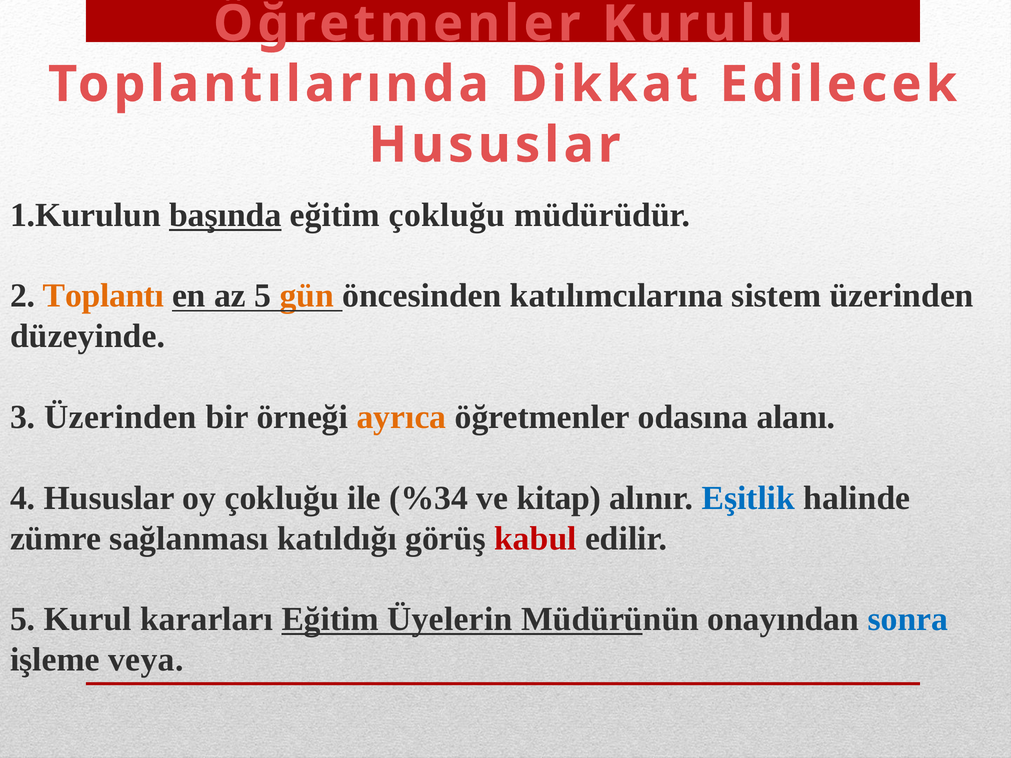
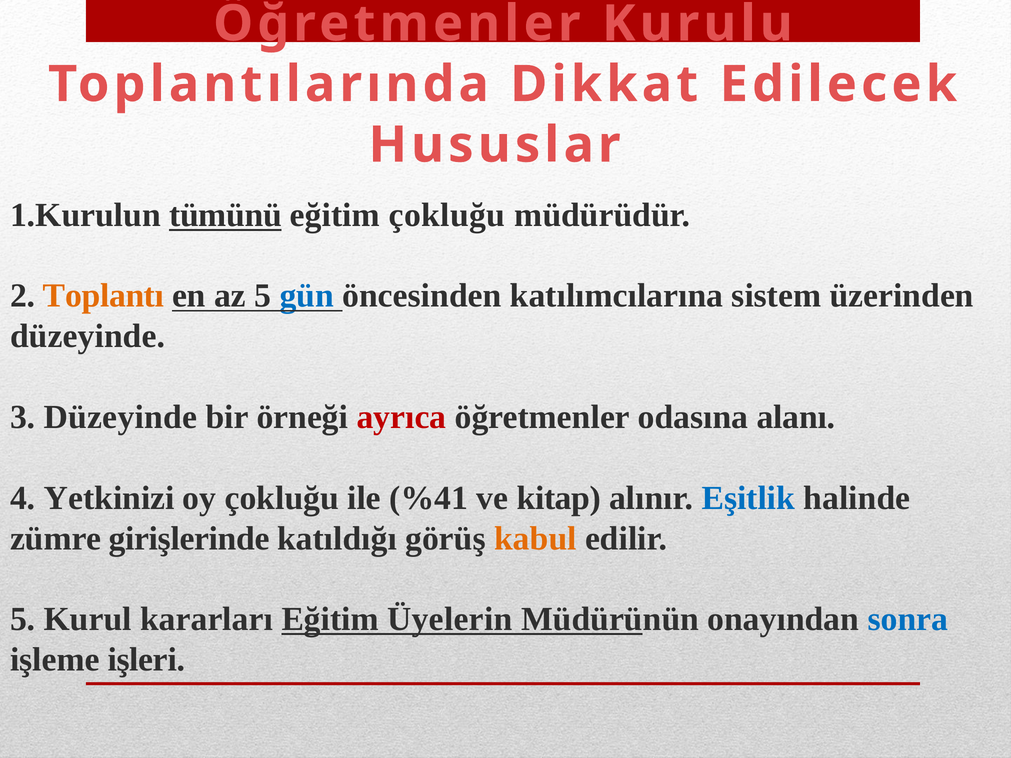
başında: başında -> tümünü
gün colour: orange -> blue
3 Üzerinden: Üzerinden -> Düzeyinde
ayrıca colour: orange -> red
4 Hususlar: Hususlar -> Yetkinizi
%34: %34 -> %41
sağlanması: sağlanması -> girişlerinde
kabul colour: red -> orange
veya: veya -> işleri
